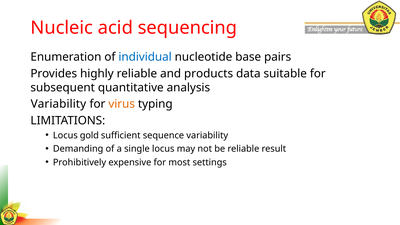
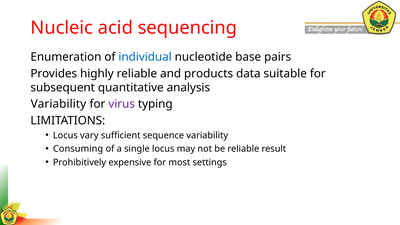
virus colour: orange -> purple
gold: gold -> vary
Demanding: Demanding -> Consuming
